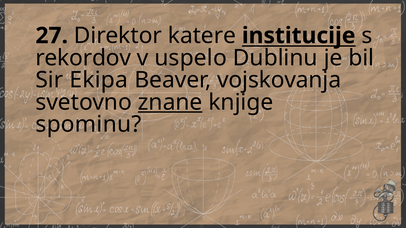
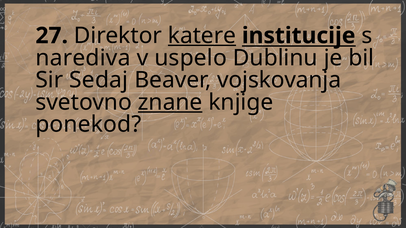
katere underline: none -> present
rekordov: rekordov -> narediva
Ekipa: Ekipa -> Sedaj
spominu: spominu -> ponekod
